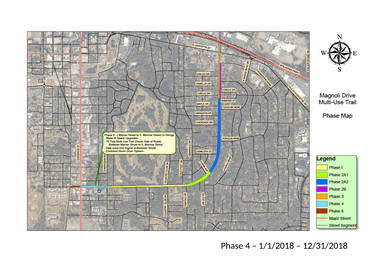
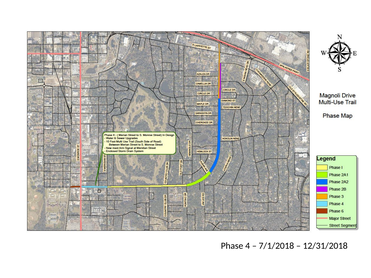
1/1/2018: 1/1/2018 -> 7/1/2018
